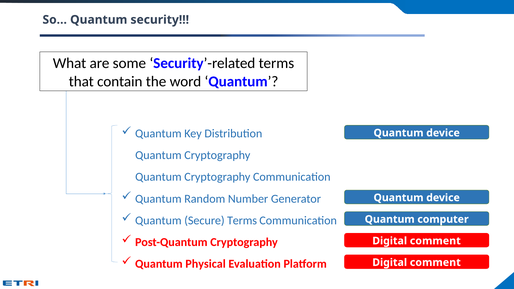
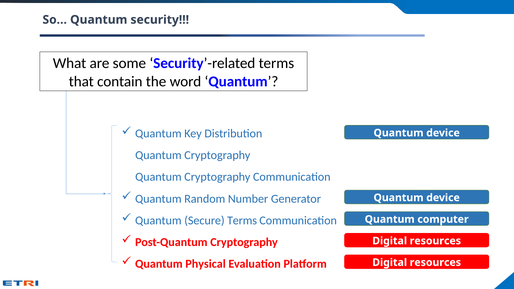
comment at (435, 241): comment -> resources
comment at (435, 263): comment -> resources
